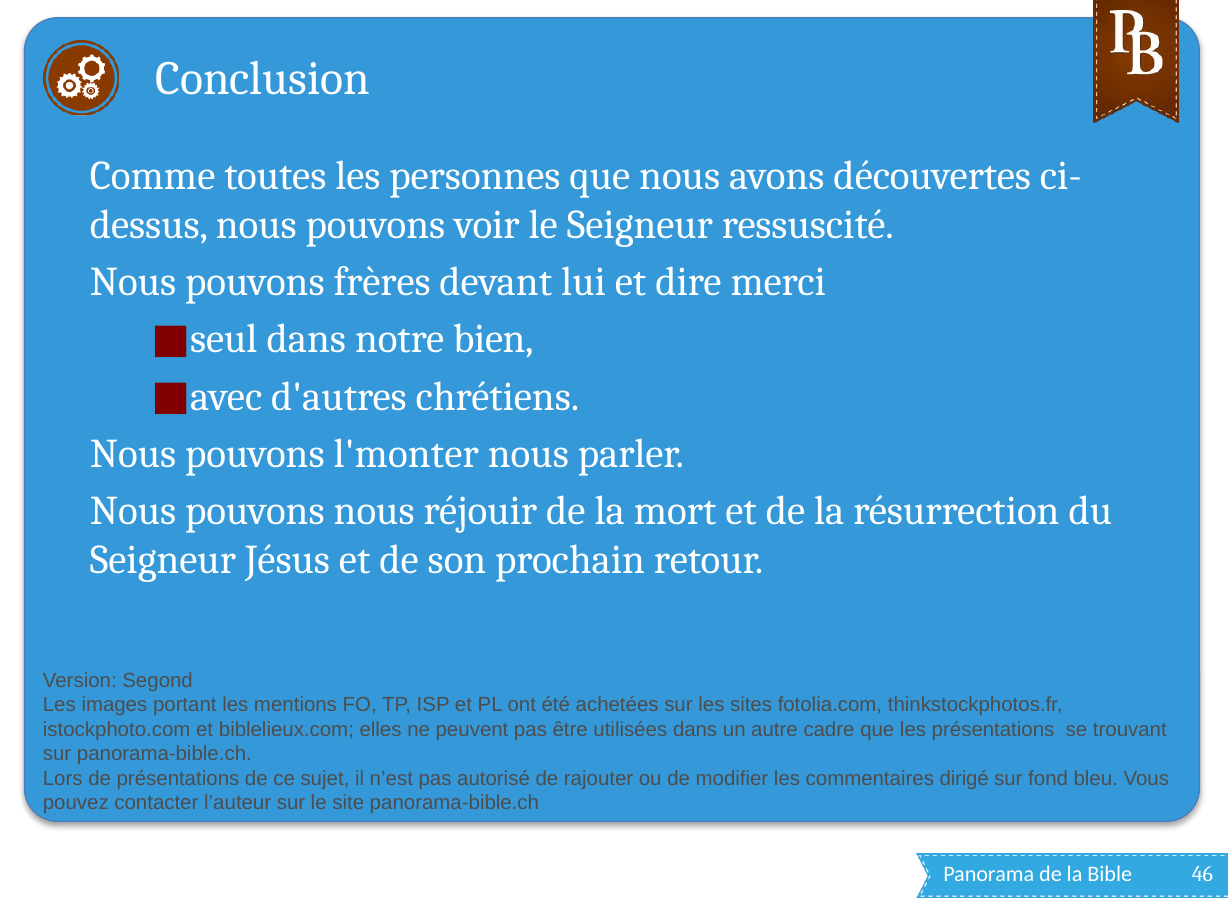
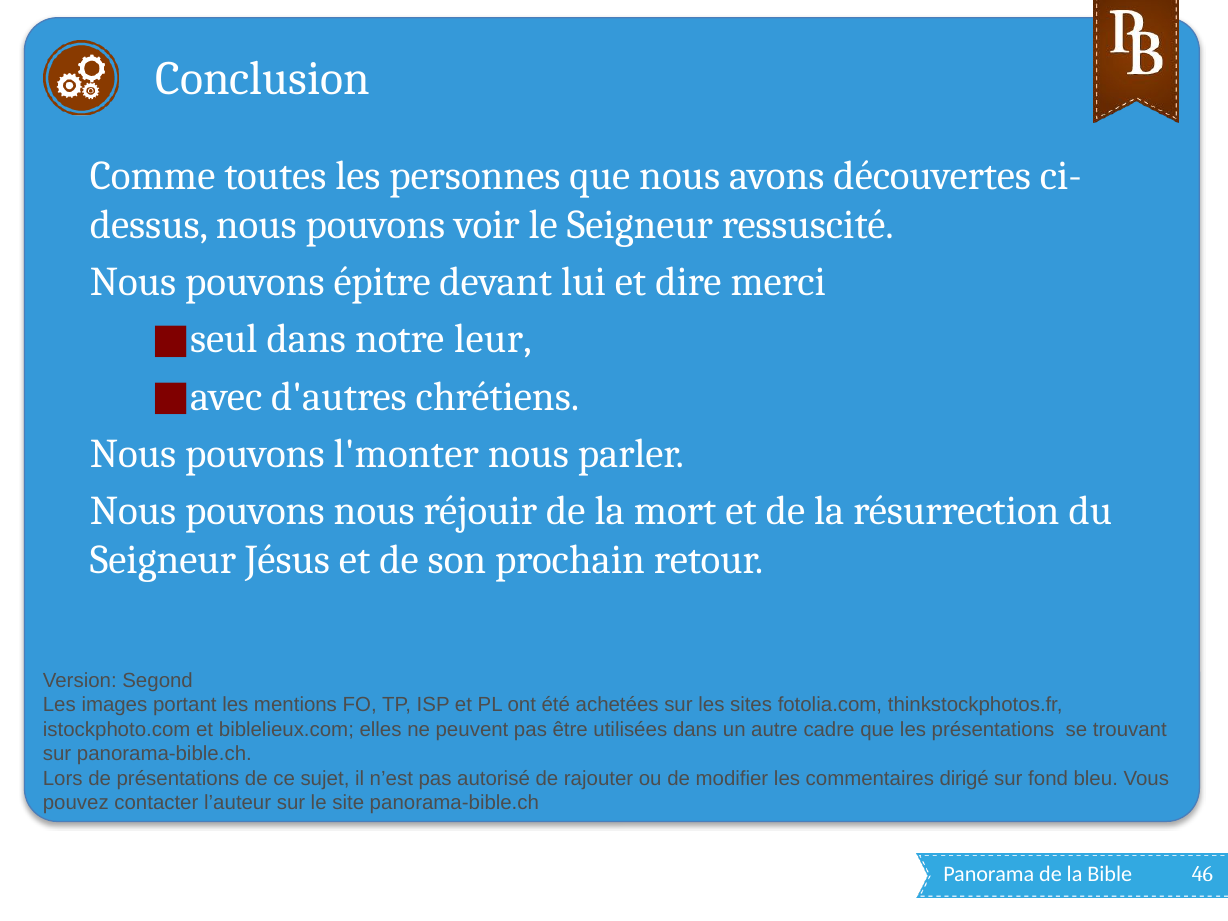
frères: frères -> épitre
bien: bien -> leur
